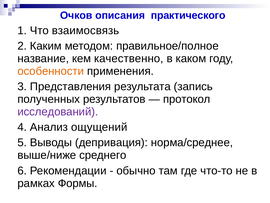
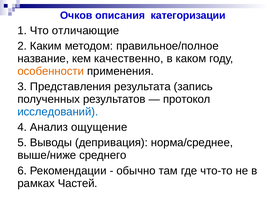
практического: практического -> категоризации
взаимосвязь: взаимосвязь -> отличающие
исследований colour: purple -> blue
ощущений: ощущений -> ощущение
Формы: Формы -> Частей
